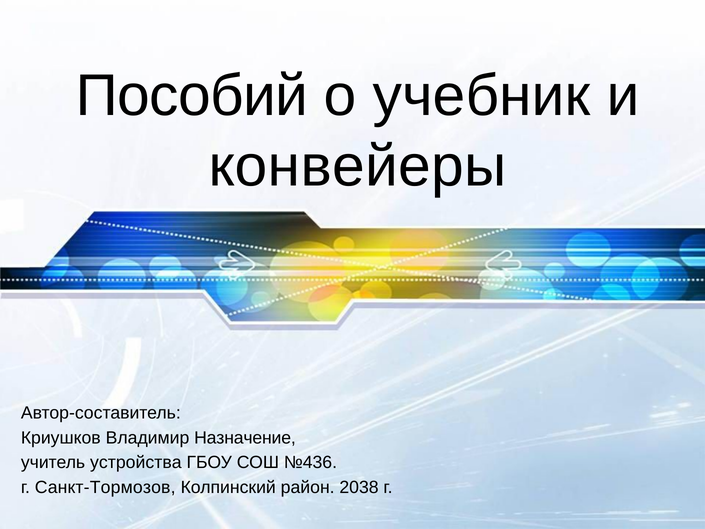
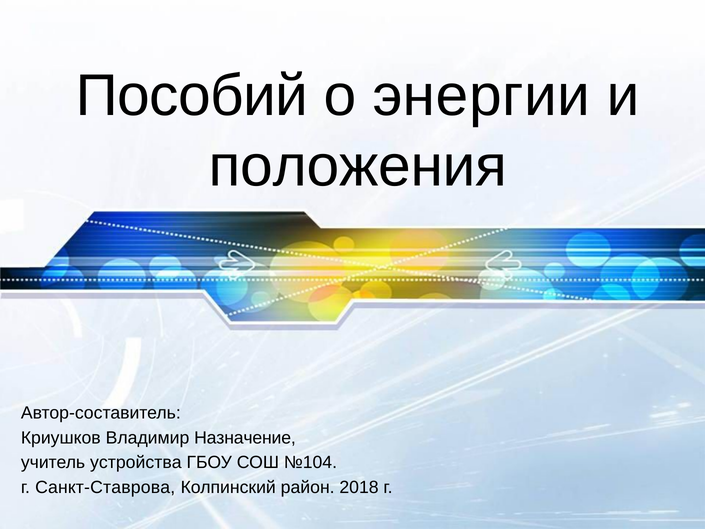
учебник: учебник -> энергии
конвейеры: конвейеры -> положения
№436: №436 -> №104
Санкт-Тормозов: Санкт-Тормозов -> Санкт-Ставрова
2038: 2038 -> 2018
